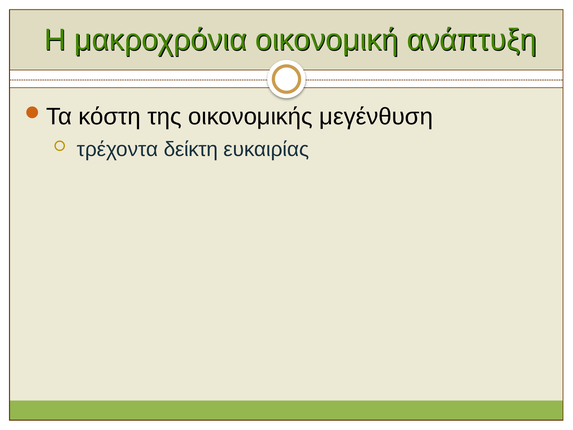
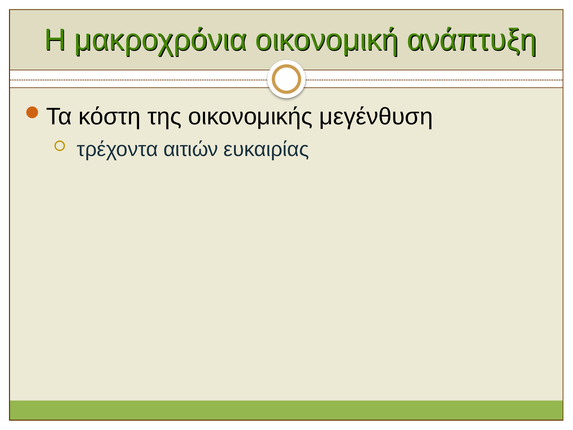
δείκτη: δείκτη -> αιτιών
